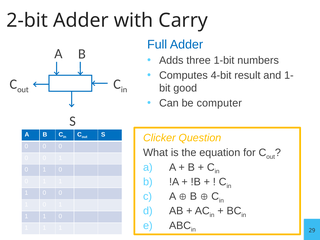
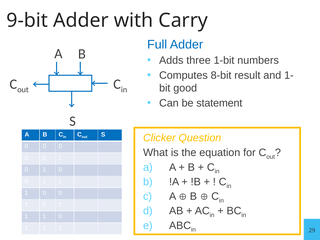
2-bit: 2-bit -> 9-bit
4-bit: 4-bit -> 8-bit
computer: computer -> statement
